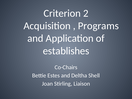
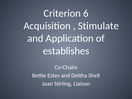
2: 2 -> 6
Programs: Programs -> Stimulate
